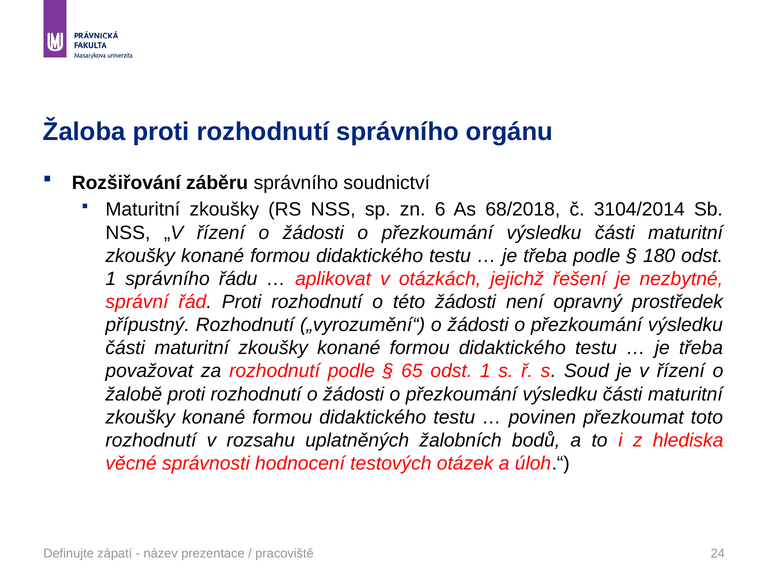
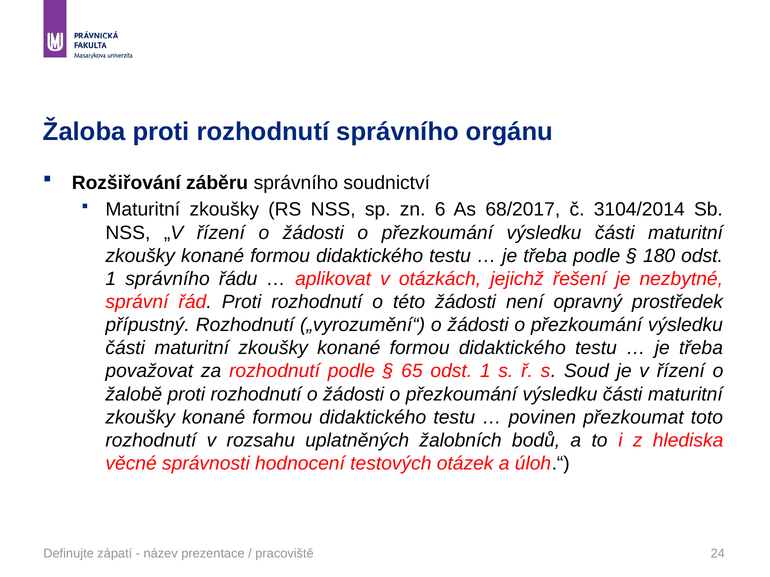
68/2018: 68/2018 -> 68/2017
